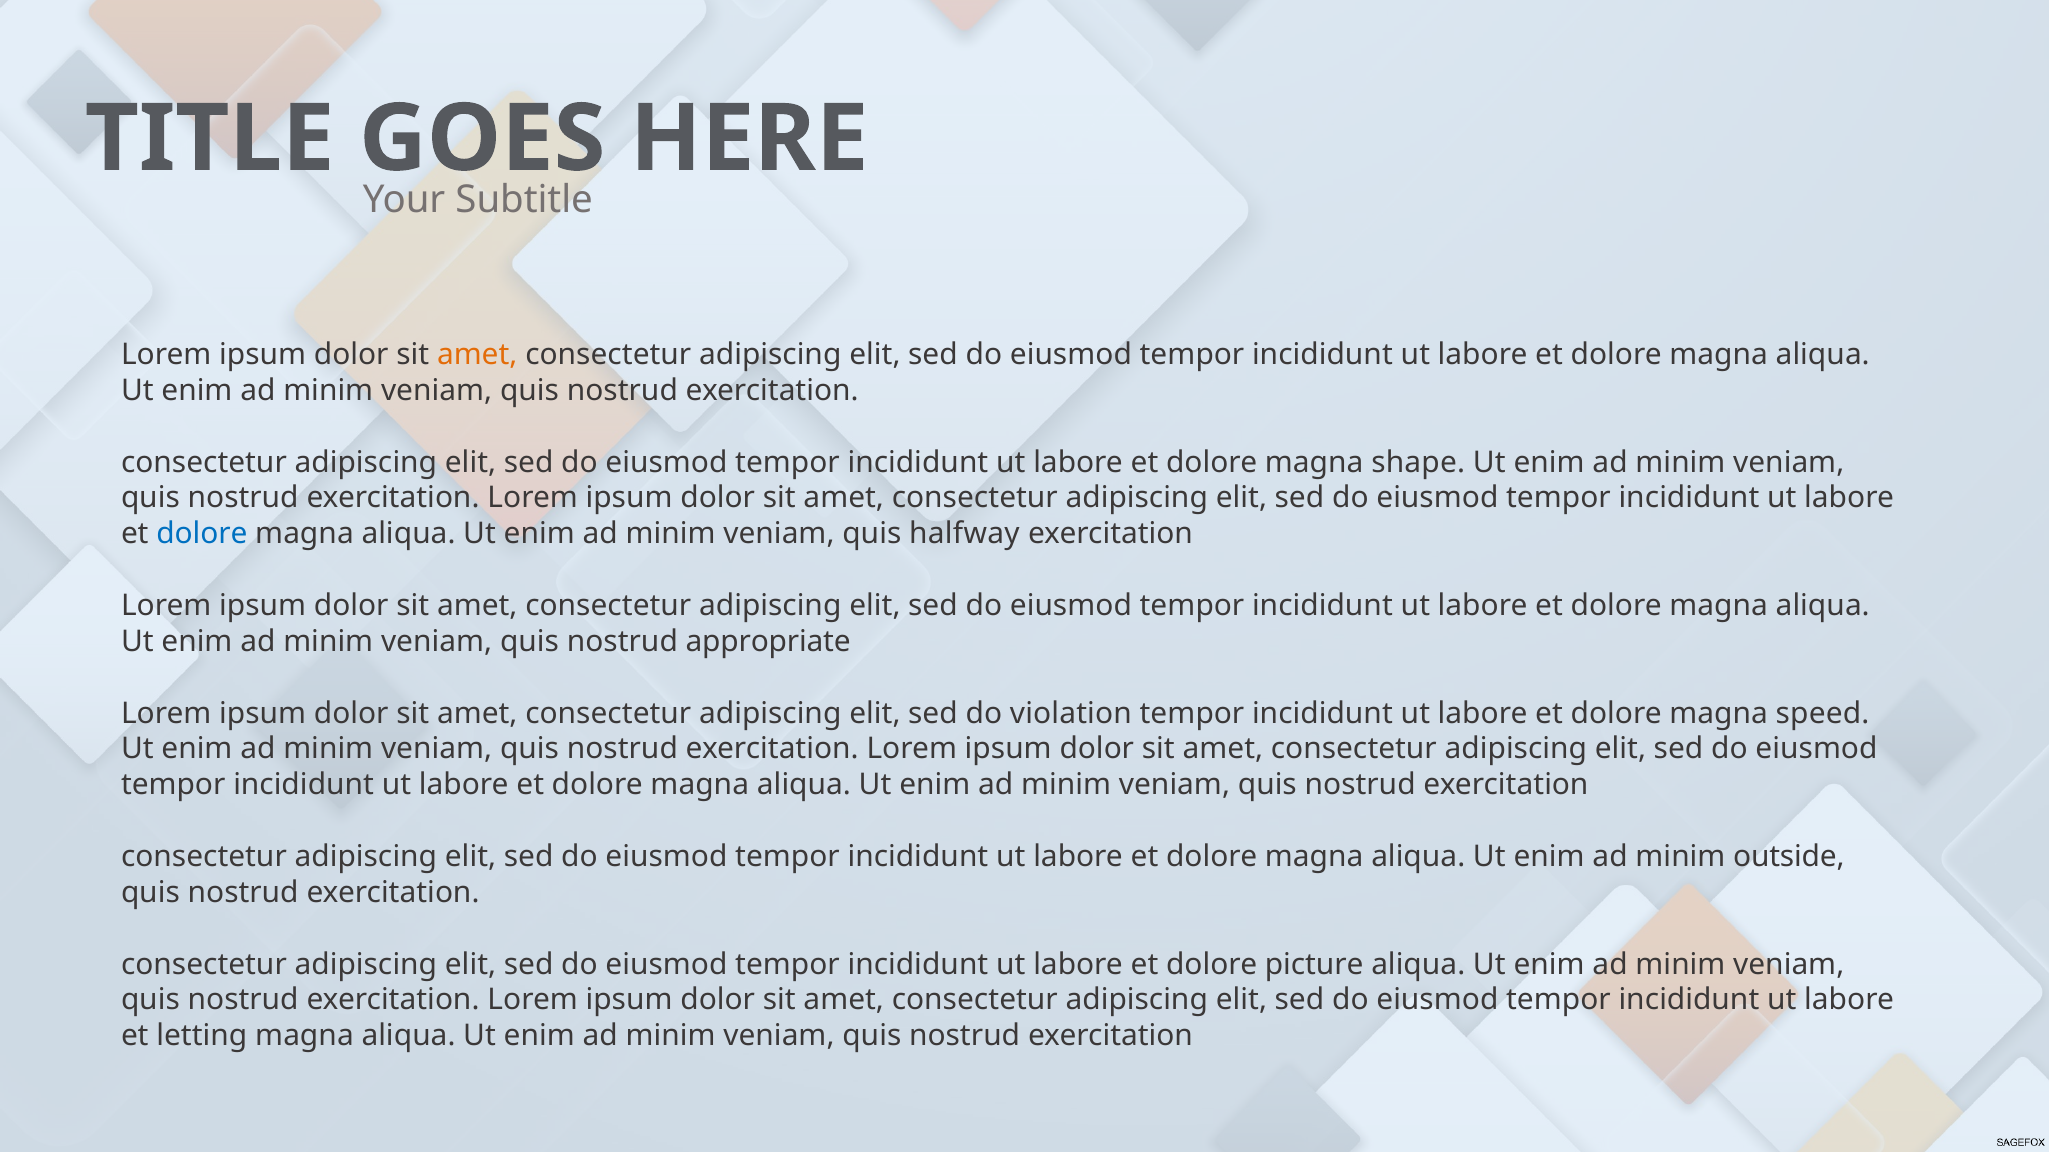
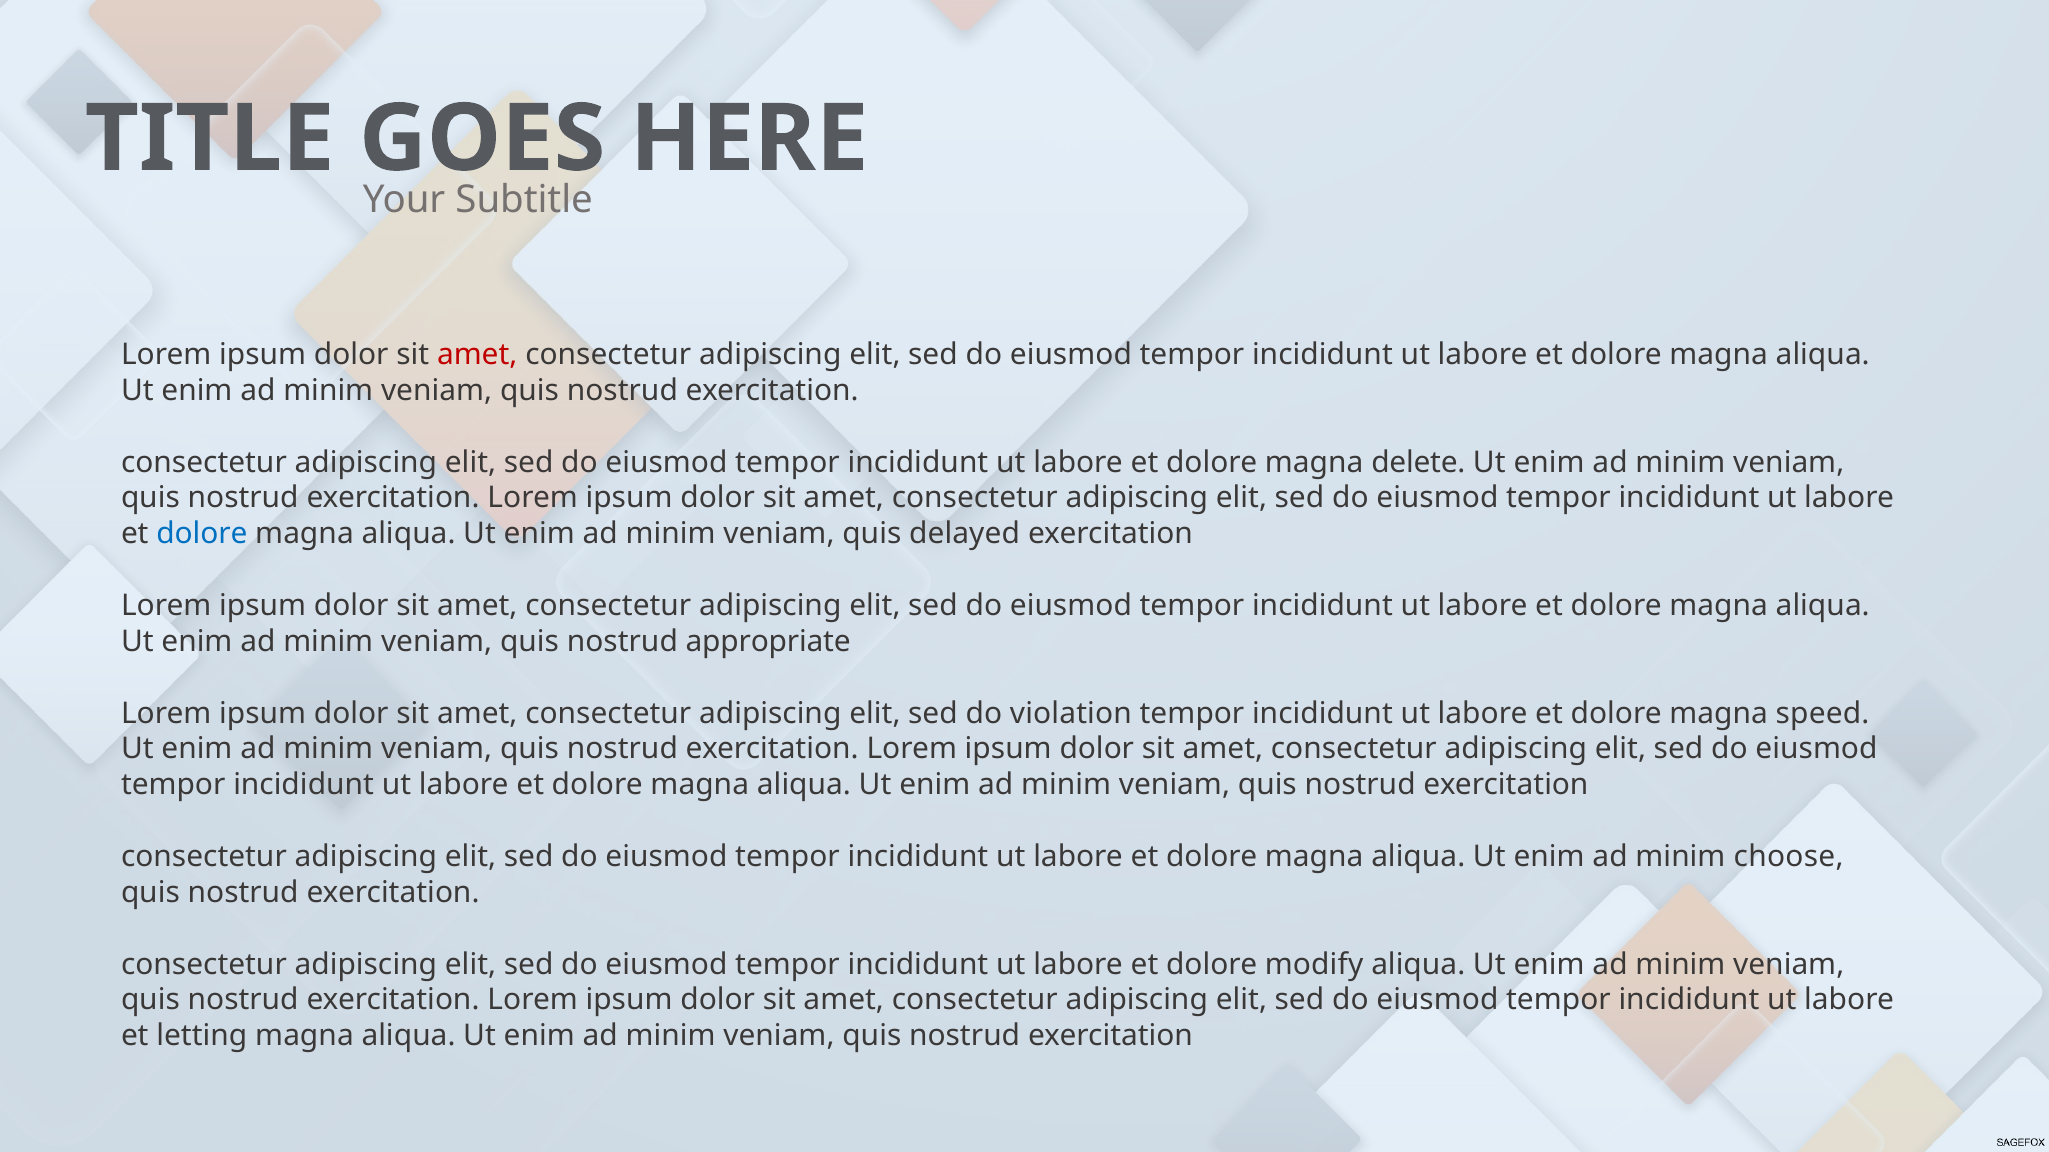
amet at (477, 355) colour: orange -> red
shape: shape -> delete
halfway: halfway -> delayed
outside: outside -> choose
picture: picture -> modify
